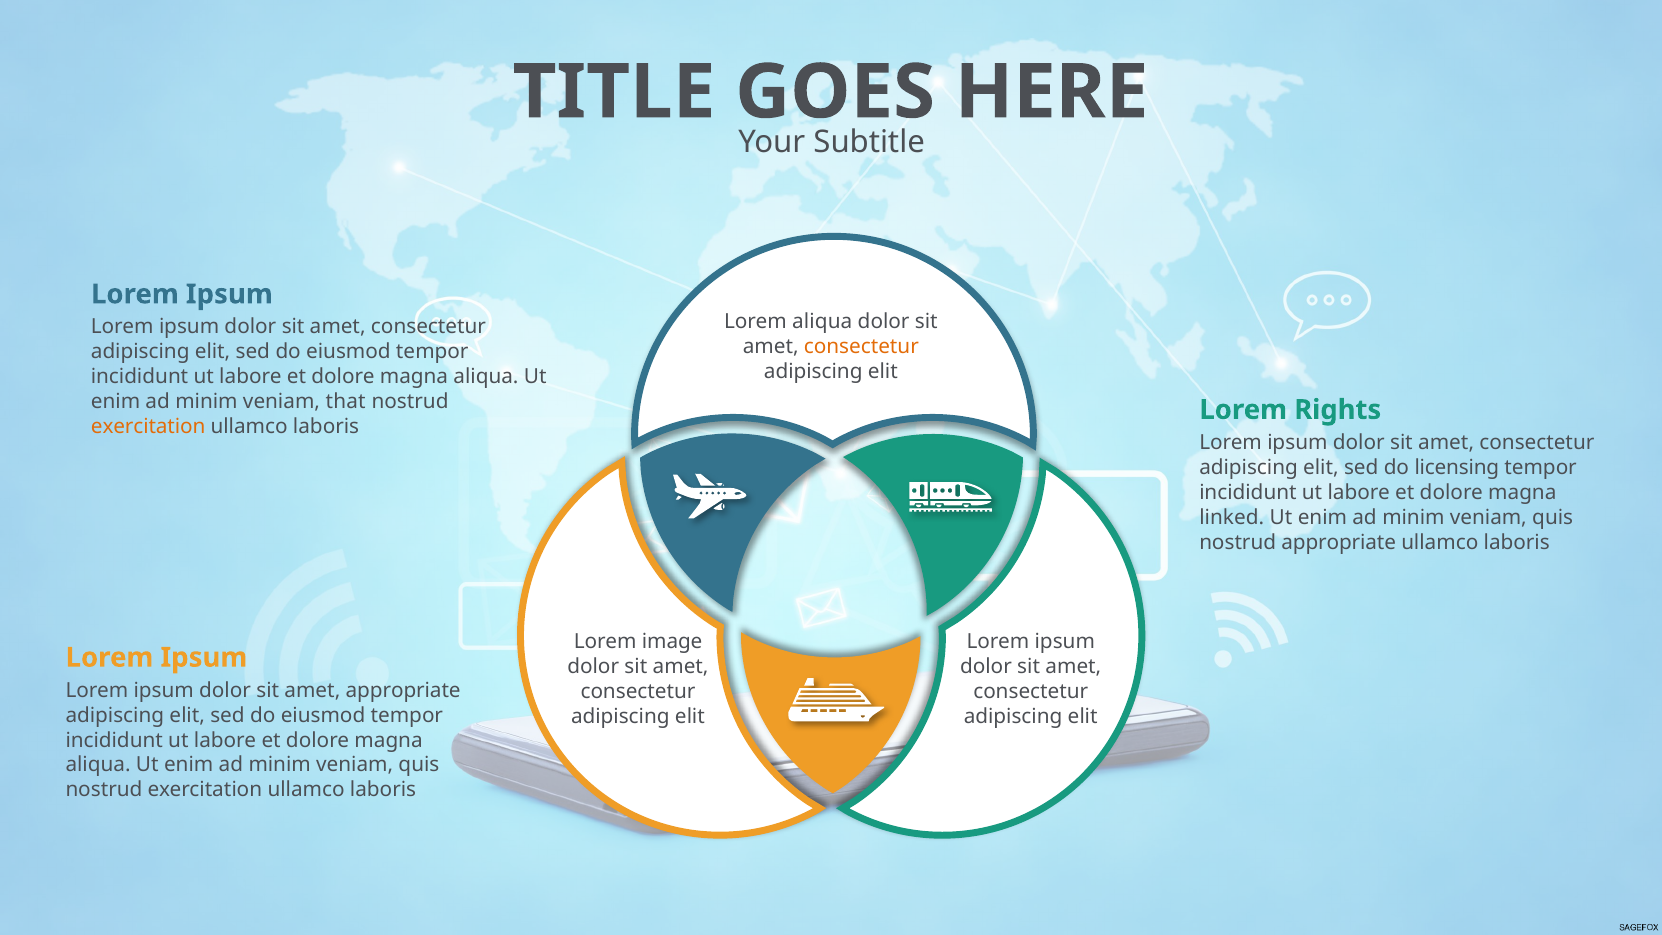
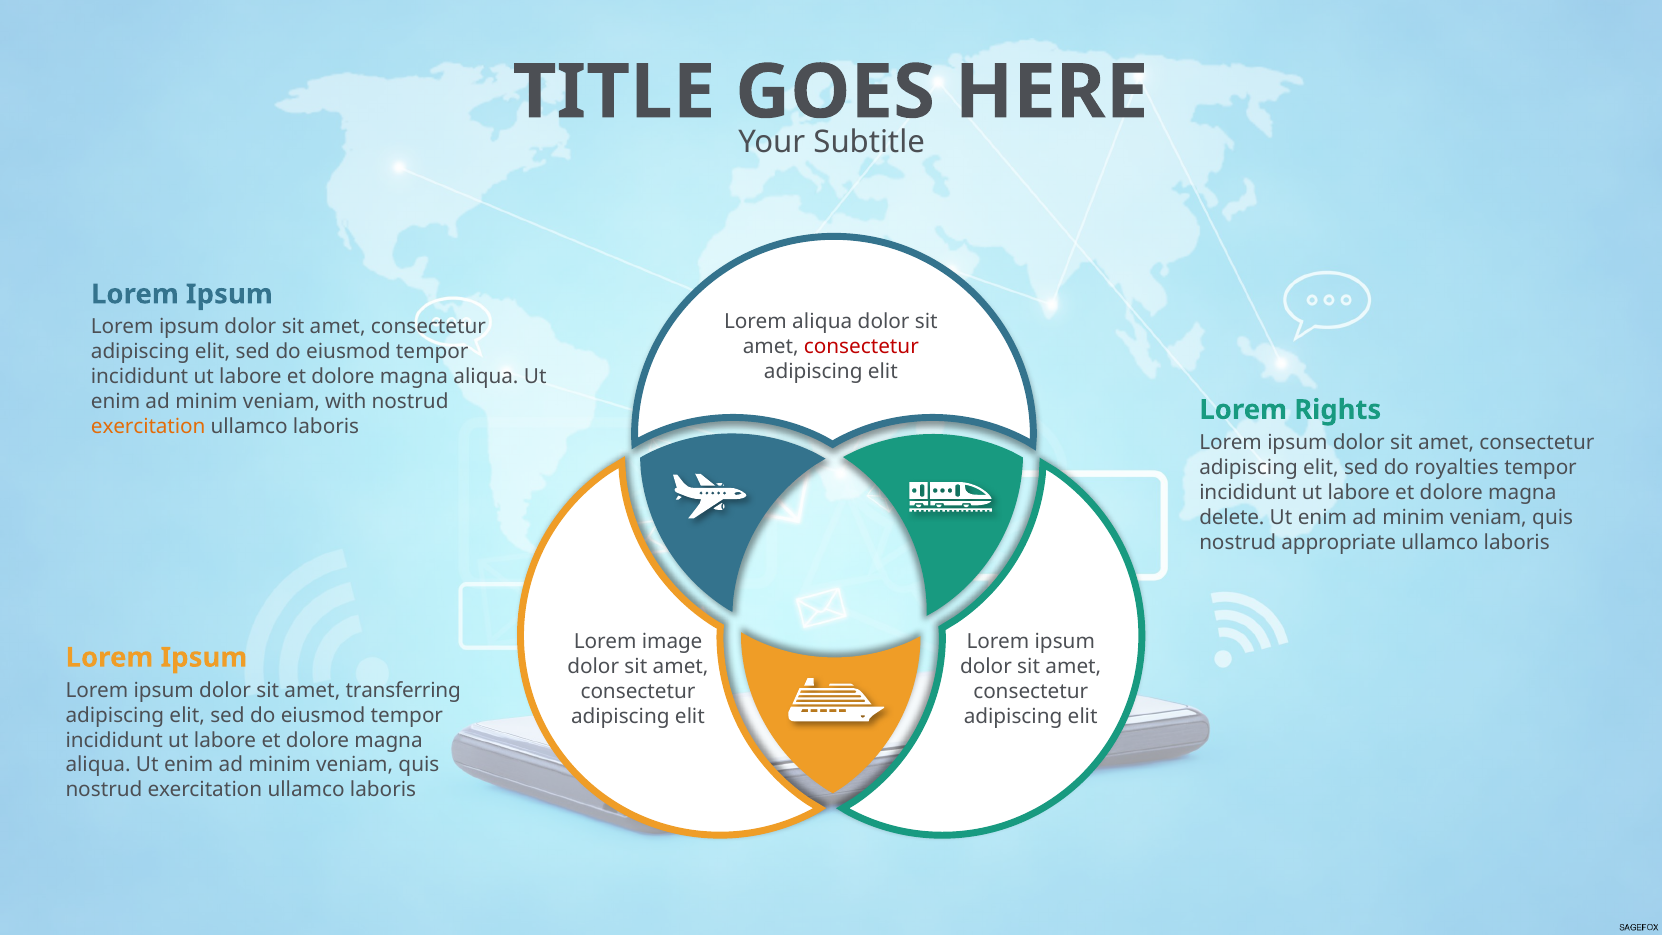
consectetur at (861, 346) colour: orange -> red
that: that -> with
licensing: licensing -> royalties
linked: linked -> delete
amet appropriate: appropriate -> transferring
